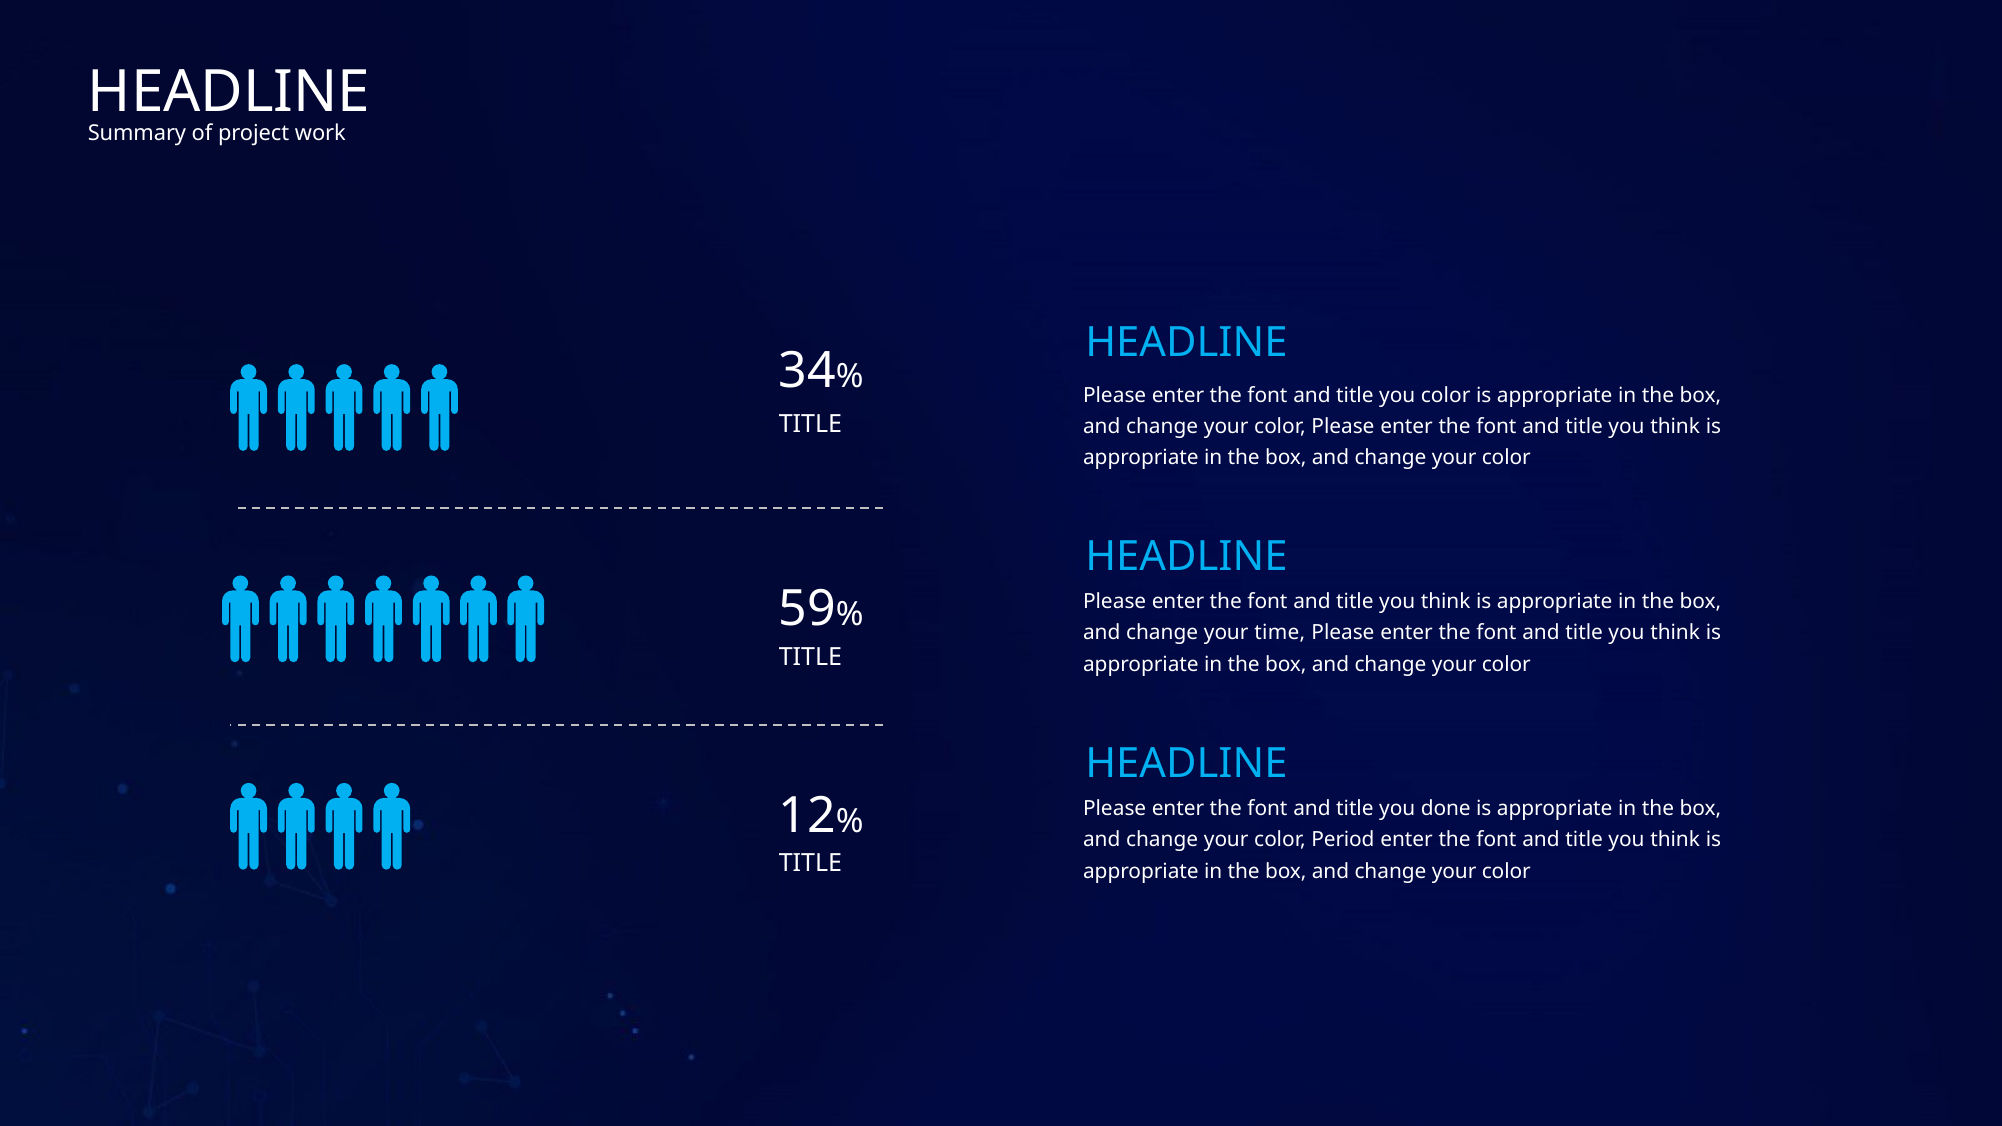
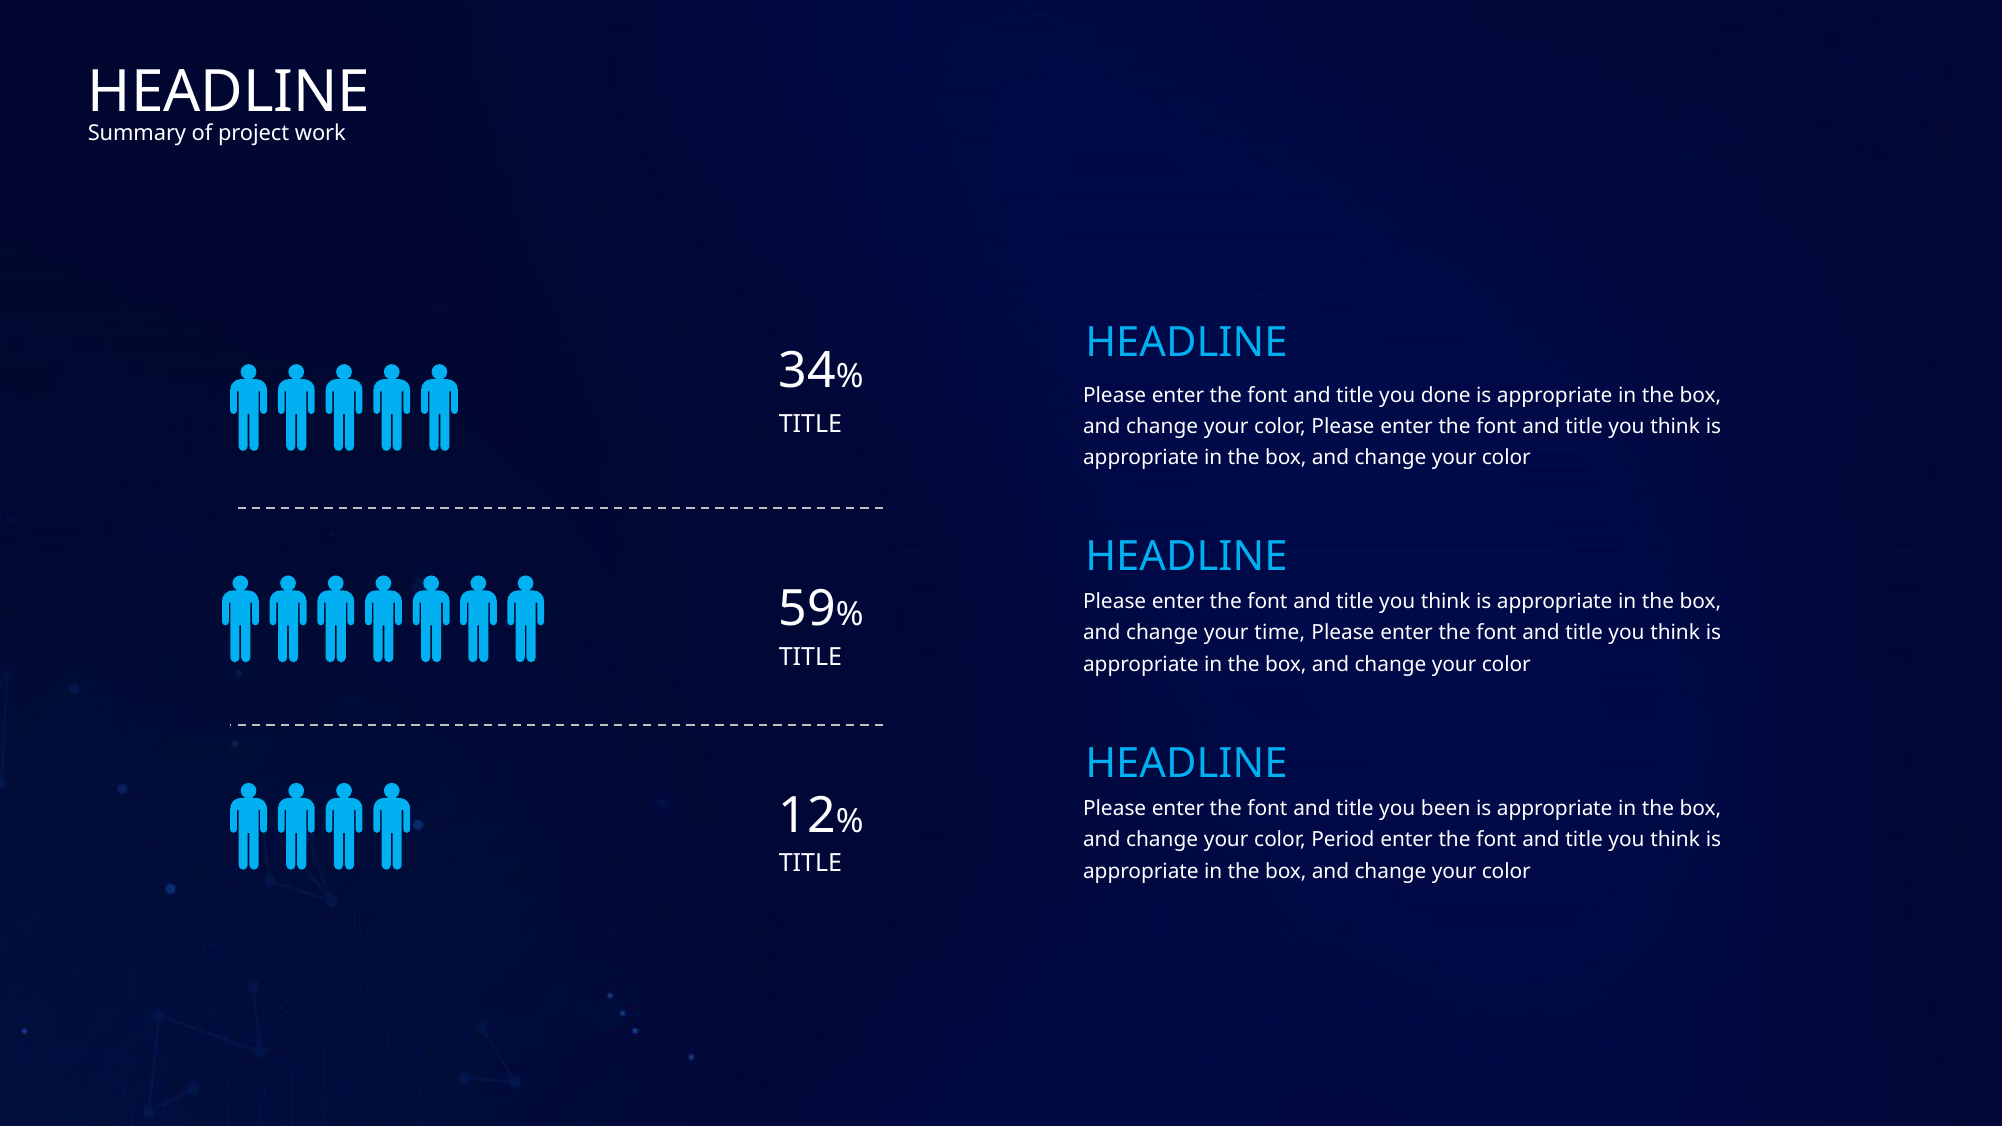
you color: color -> done
done: done -> been
